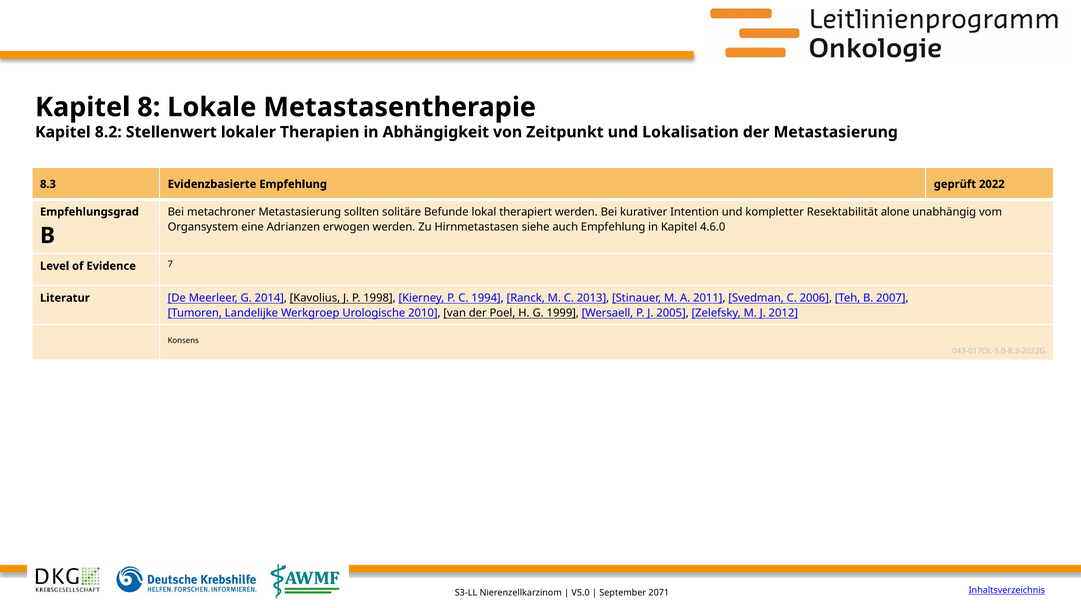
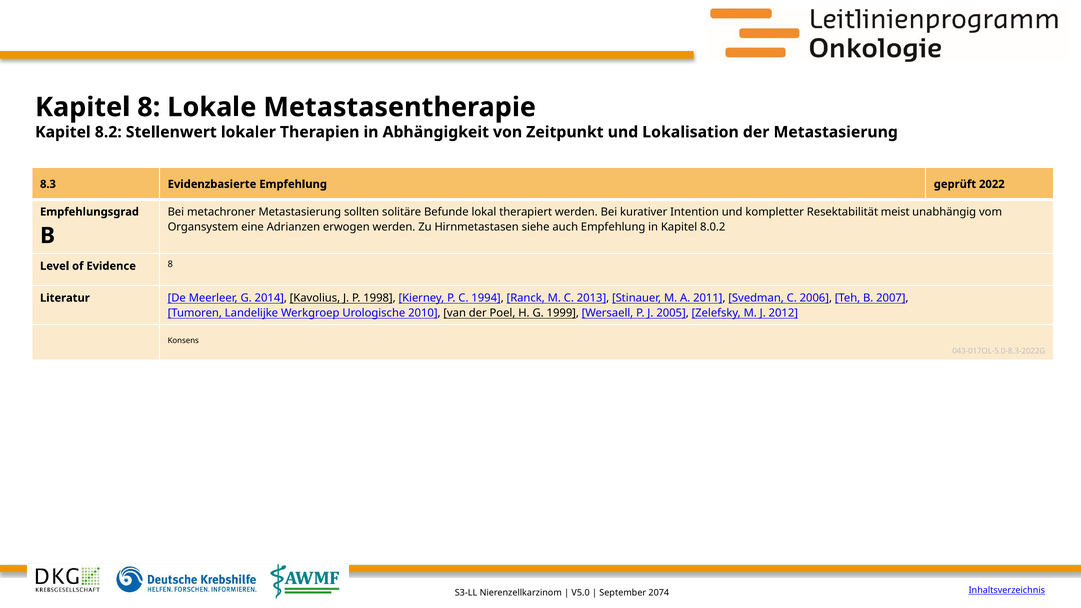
alone: alone -> meist
4.6.0: 4.6.0 -> 8.0.2
Evidence 7: 7 -> 8
2071: 2071 -> 2074
